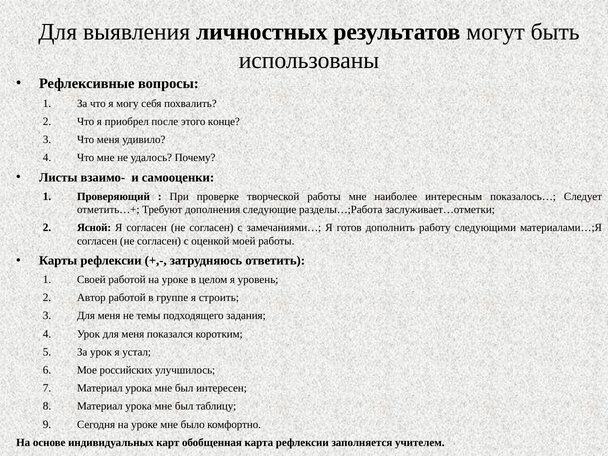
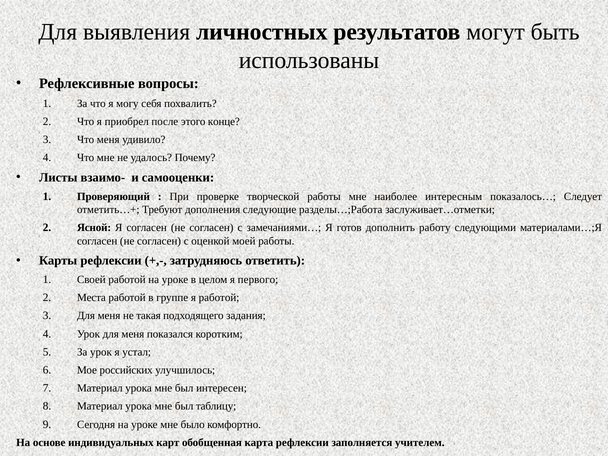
уровень: уровень -> первого
Автор: Автор -> Места
я строить: строить -> работой
темы: темы -> такая
